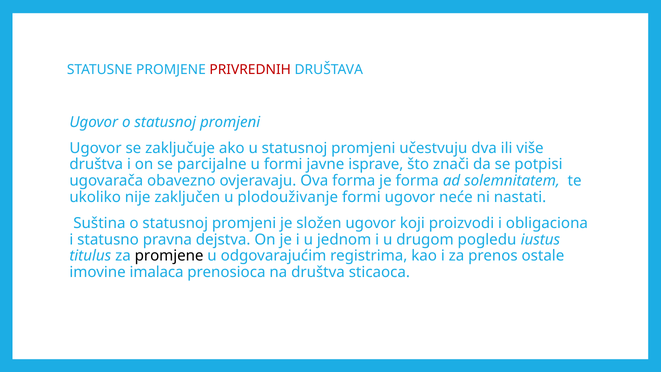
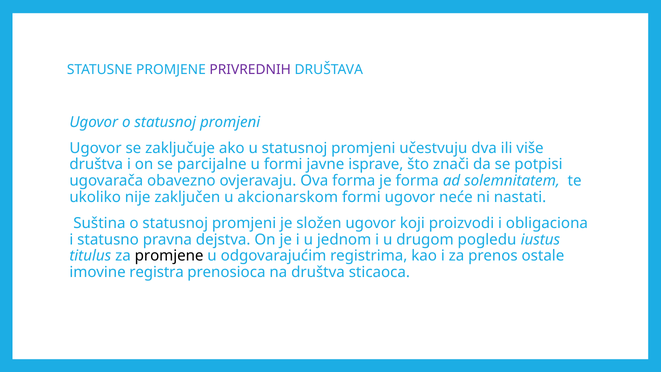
PRIVREDNIH colour: red -> purple
plodouživanje: plodouživanje -> akcionarskom
imalaca: imalaca -> registra
